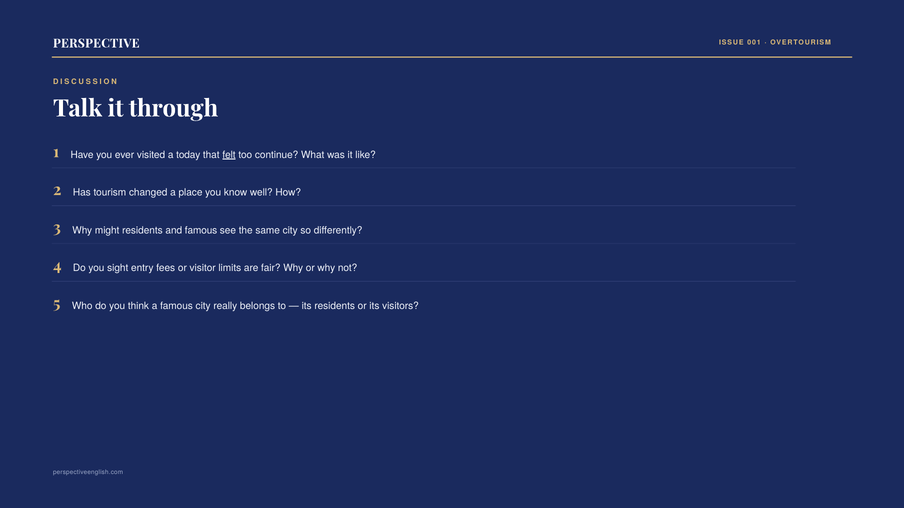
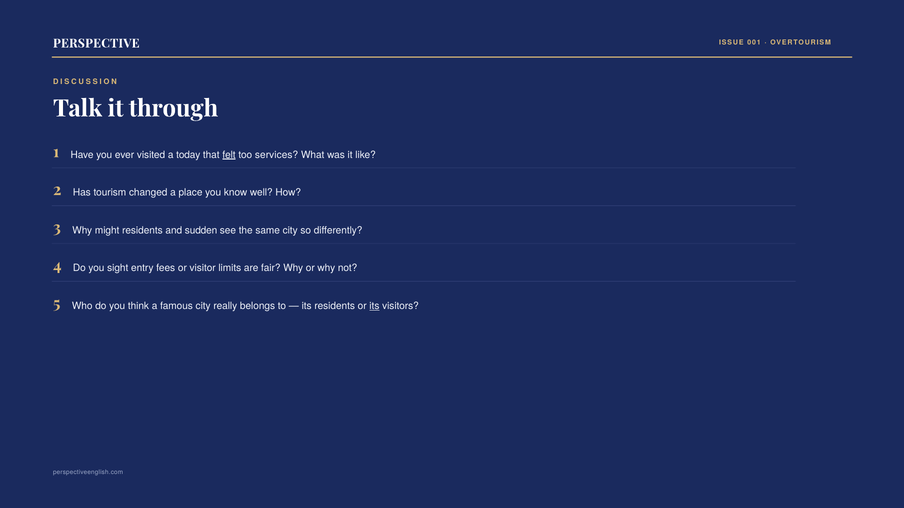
continue: continue -> services
and famous: famous -> sudden
its at (374, 306) underline: none -> present
